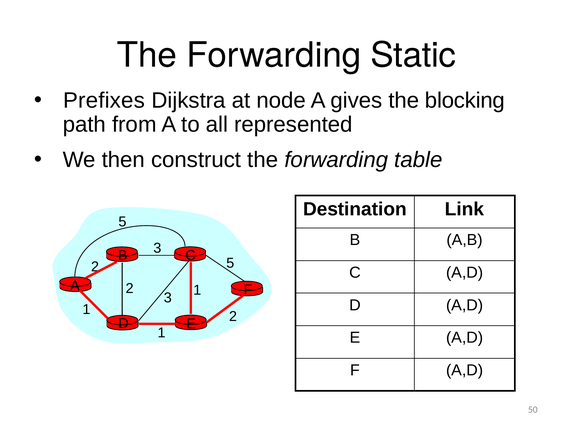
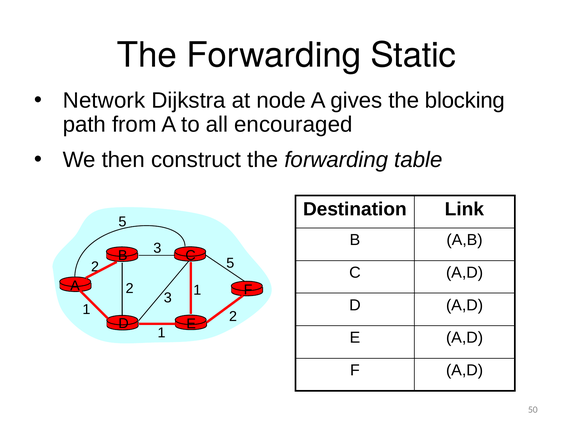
Prefixes: Prefixes -> Network
represented: represented -> encouraged
